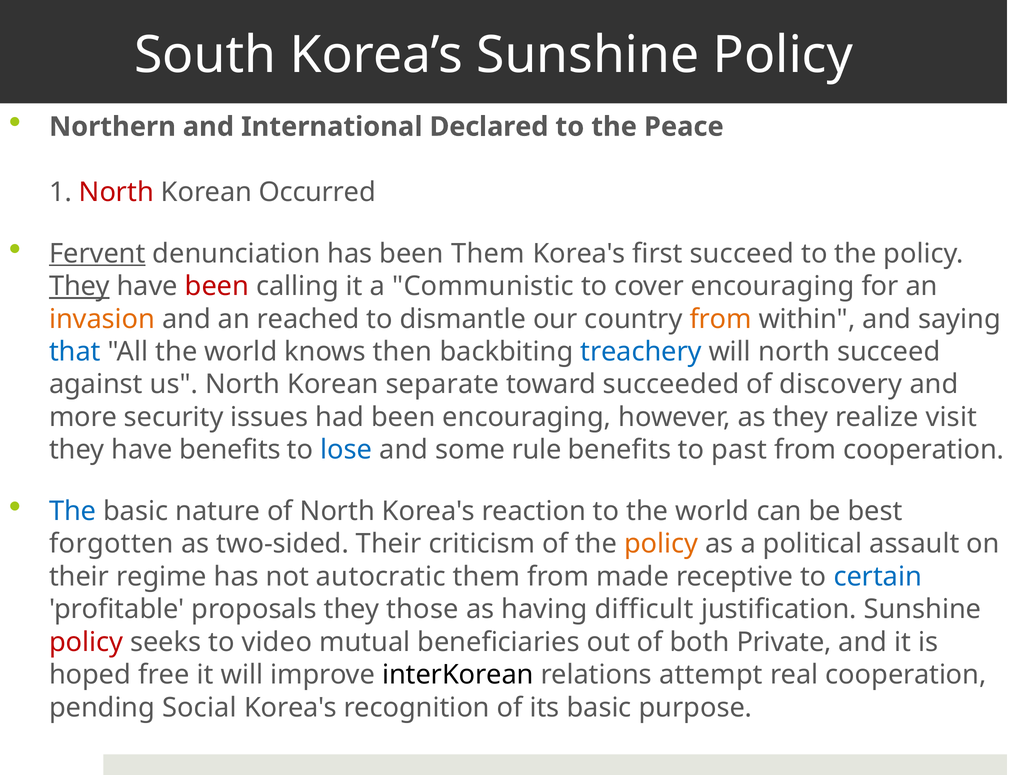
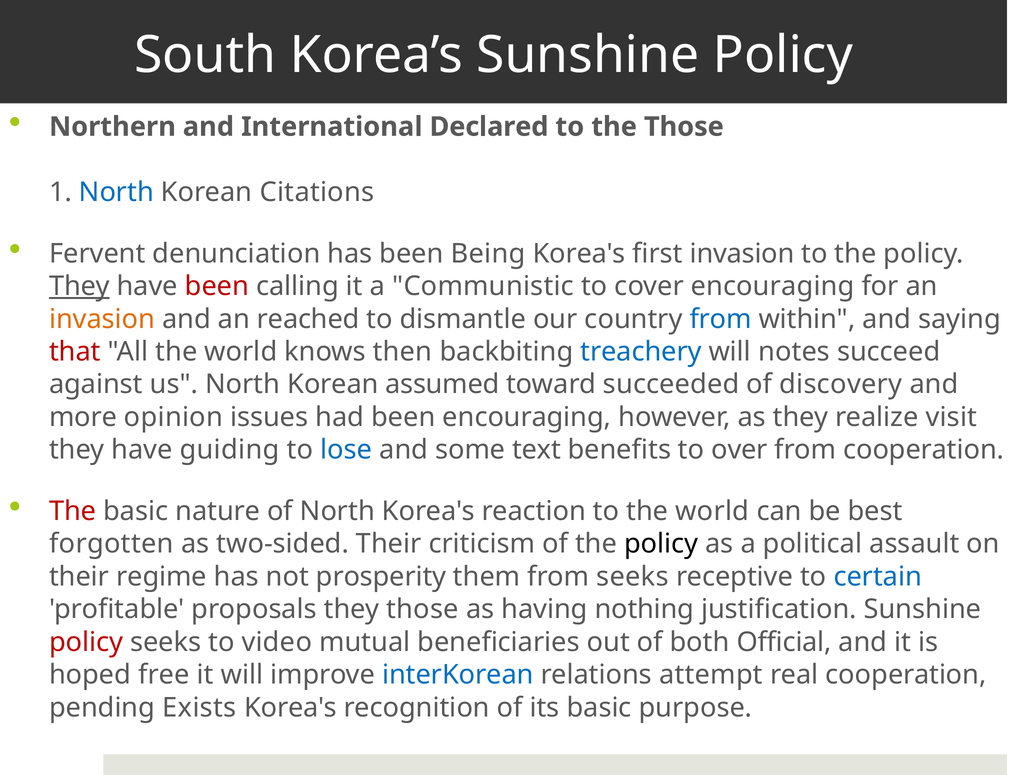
the Peace: Peace -> Those
North at (116, 192) colour: red -> blue
Occurred: Occurred -> Citations
Fervent underline: present -> none
been Them: Them -> Being
first succeed: succeed -> invasion
from at (721, 319) colour: orange -> blue
that colour: blue -> red
will north: north -> notes
separate: separate -> assumed
security: security -> opinion
have benefits: benefits -> guiding
rule: rule -> text
past: past -> over
The at (73, 511) colour: blue -> red
policy at (661, 544) colour: orange -> black
autocratic: autocratic -> prosperity
from made: made -> seeks
difficult: difficult -> nothing
Private: Private -> Official
interKorean colour: black -> blue
Social: Social -> Exists
